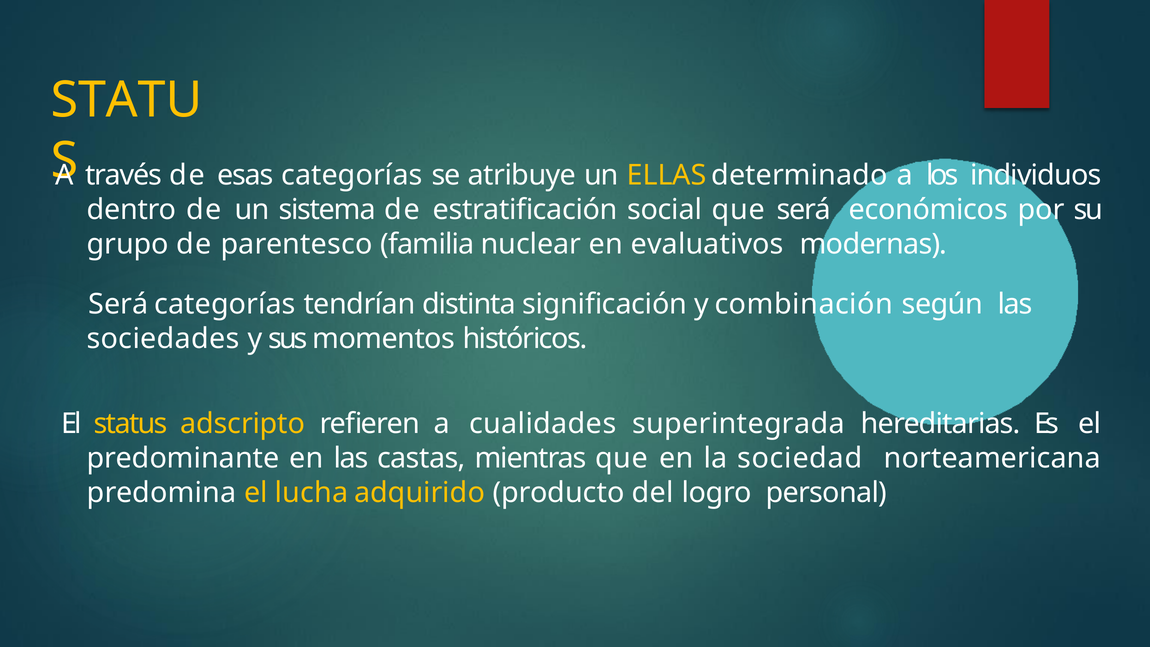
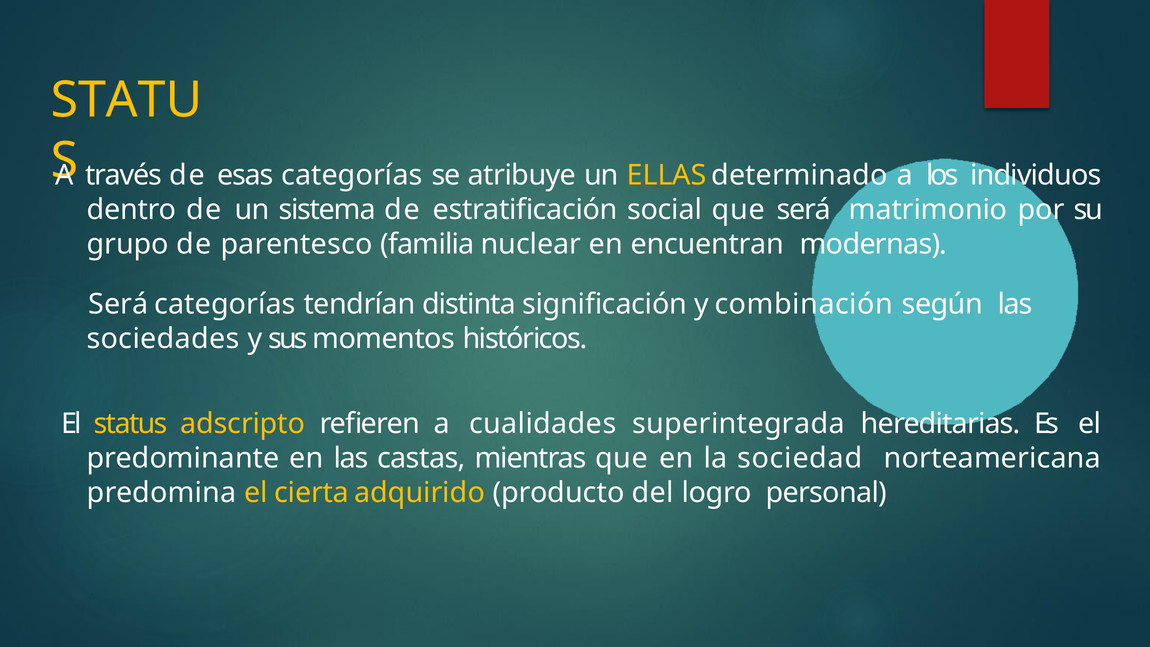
económicos: económicos -> matrimonio
evaluativos: evaluativos -> encuentran
lucha: lucha -> cierta
